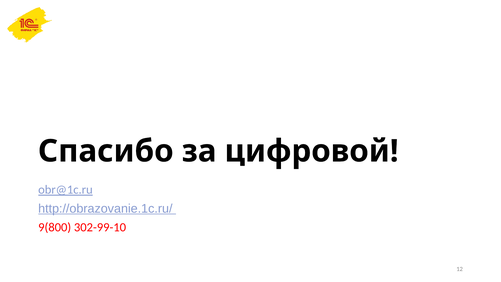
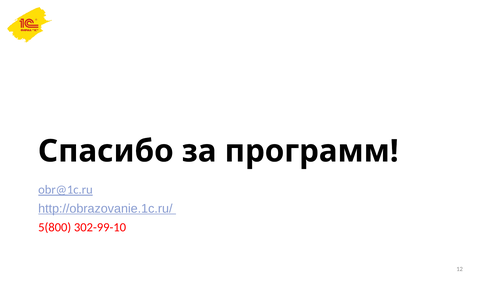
цифровой: цифровой -> программ
9(800: 9(800 -> 5(800
